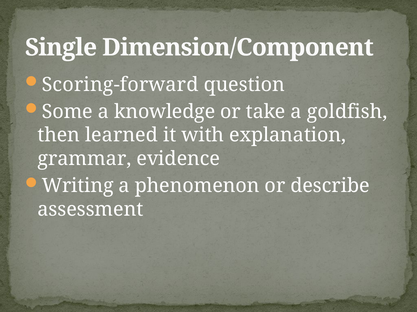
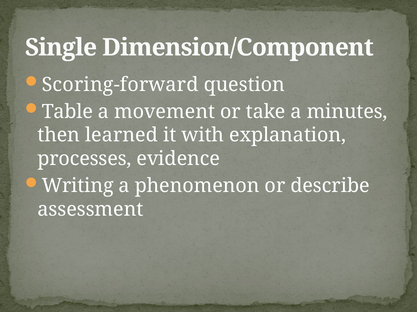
Some: Some -> Table
knowledge: knowledge -> movement
goldfish: goldfish -> minutes
grammar: grammar -> processes
